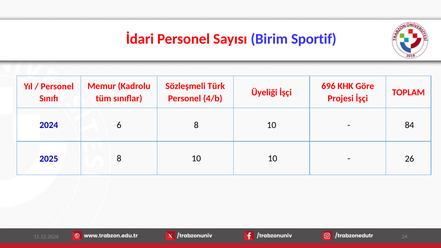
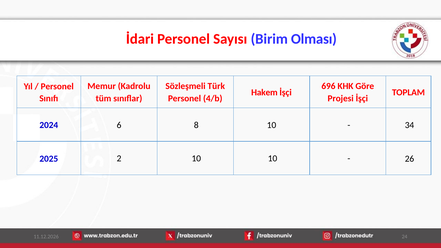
Sportif: Sportif -> Olması
Üyeliği: Üyeliği -> Hakem
84: 84 -> 34
2025 8: 8 -> 2
